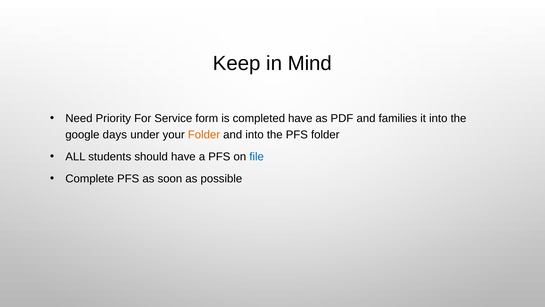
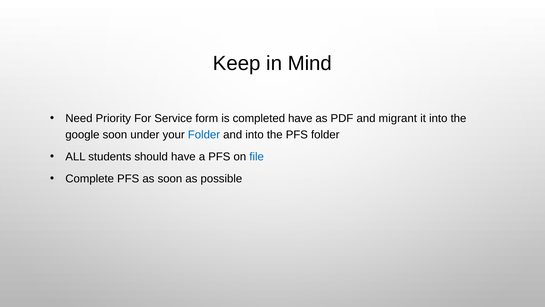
families: families -> migrant
google days: days -> soon
Folder at (204, 135) colour: orange -> blue
